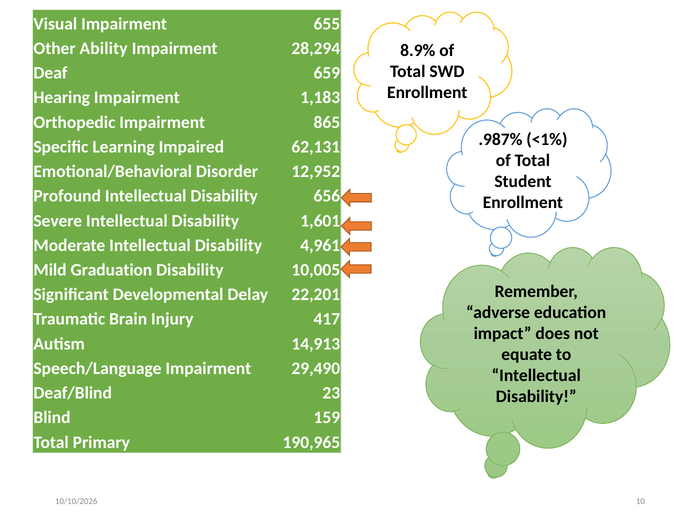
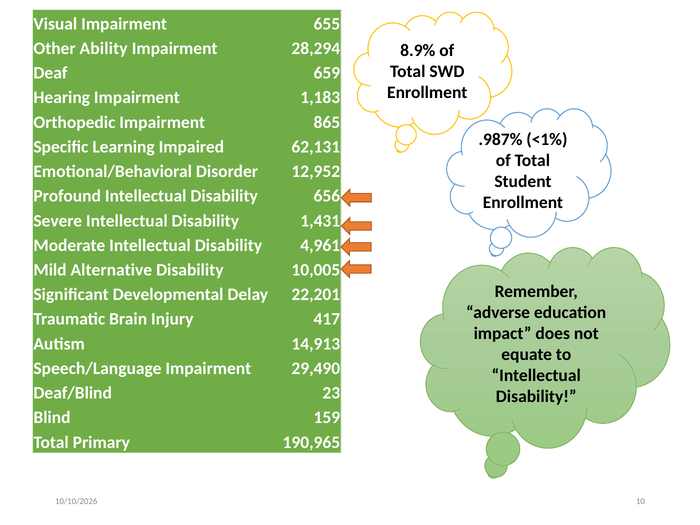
1,601: 1,601 -> 1,431
Graduation: Graduation -> Alternative
